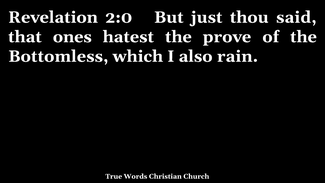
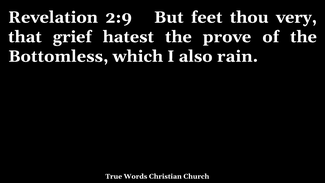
2:0: 2:0 -> 2:9
just: just -> feet
said: said -> very
ones: ones -> grief
